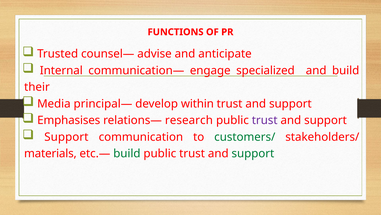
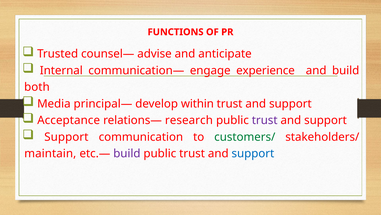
specialized: specialized -> experience
their: their -> both
Emphasises: Emphasises -> Acceptance
materials: materials -> maintain
build at (127, 153) colour: green -> purple
support at (253, 153) colour: green -> blue
